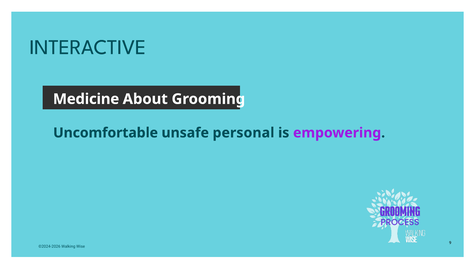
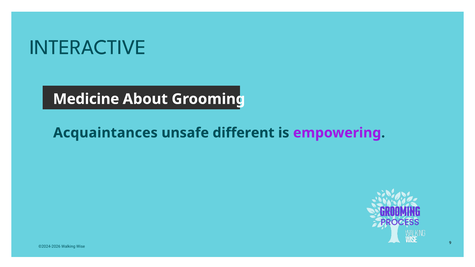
Uncomfortable: Uncomfortable -> Acquaintances
personal: personal -> different
